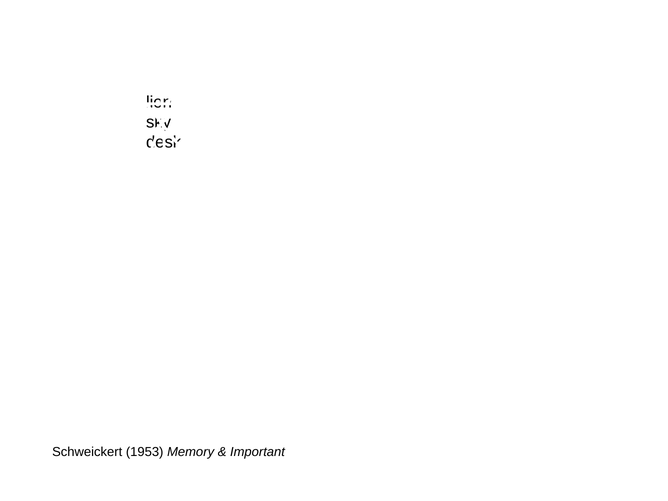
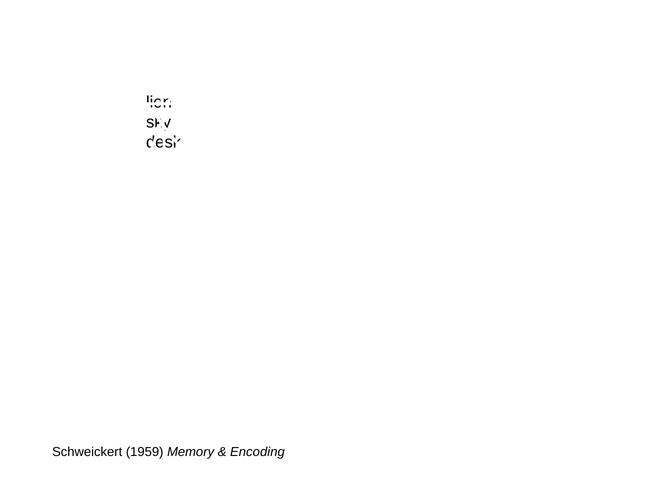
1953: 1953 -> 1959
Important: Important -> Encoding
